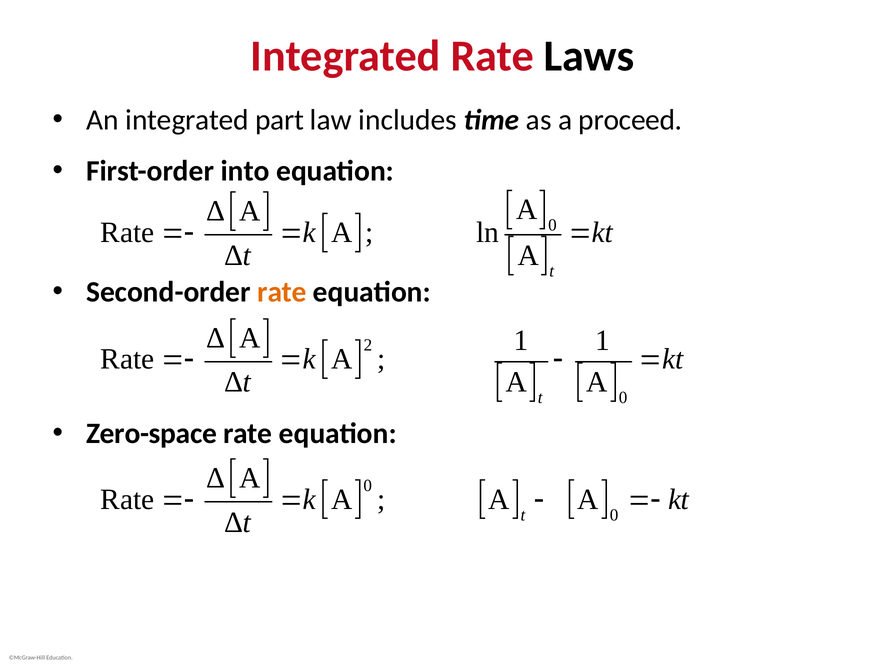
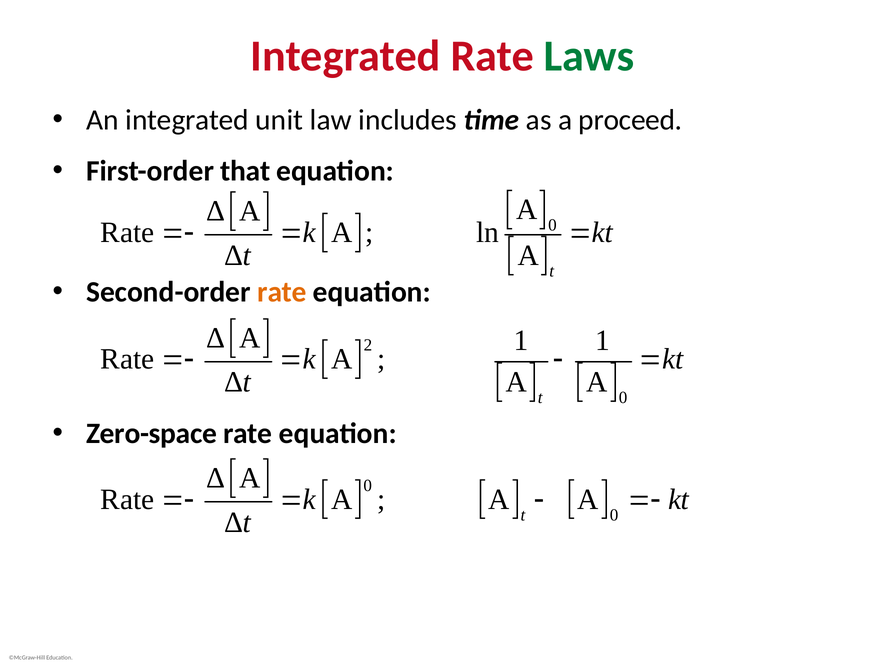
Laws colour: black -> green
part: part -> unit
into: into -> that
